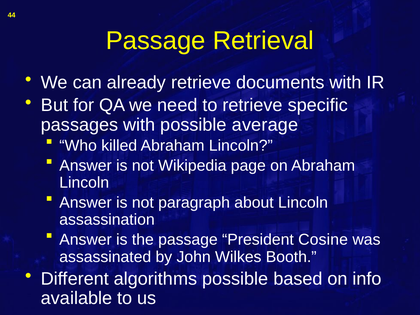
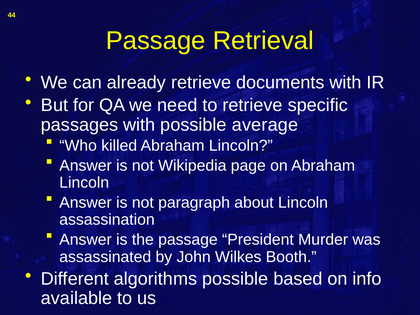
Cosine: Cosine -> Murder
